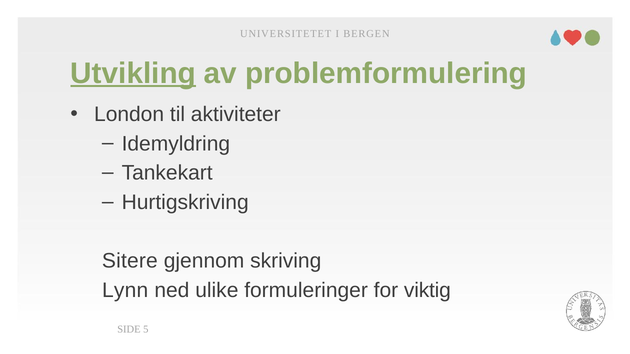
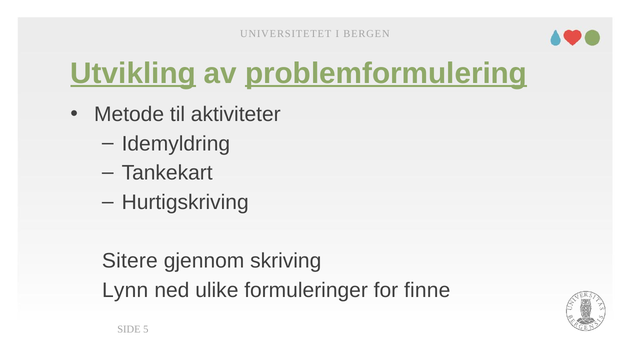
problemformulering underline: none -> present
London: London -> Metode
viktig: viktig -> finne
